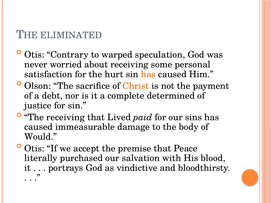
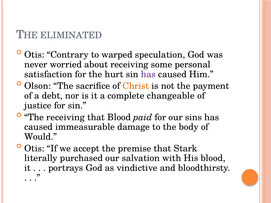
has at (148, 74) colour: orange -> purple
determined: determined -> changeable
that Lived: Lived -> Blood
Peace: Peace -> Stark
